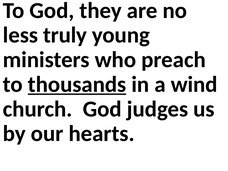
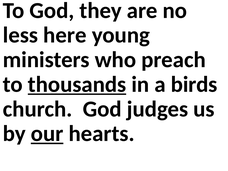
truly: truly -> here
wind: wind -> birds
our underline: none -> present
